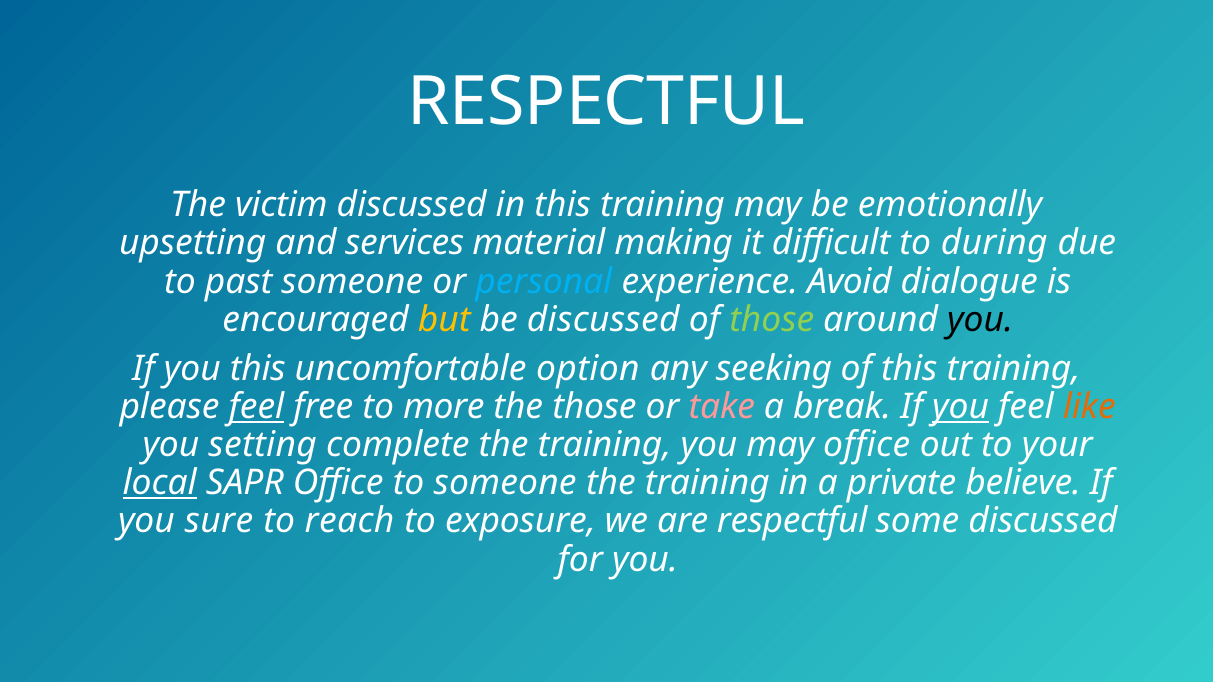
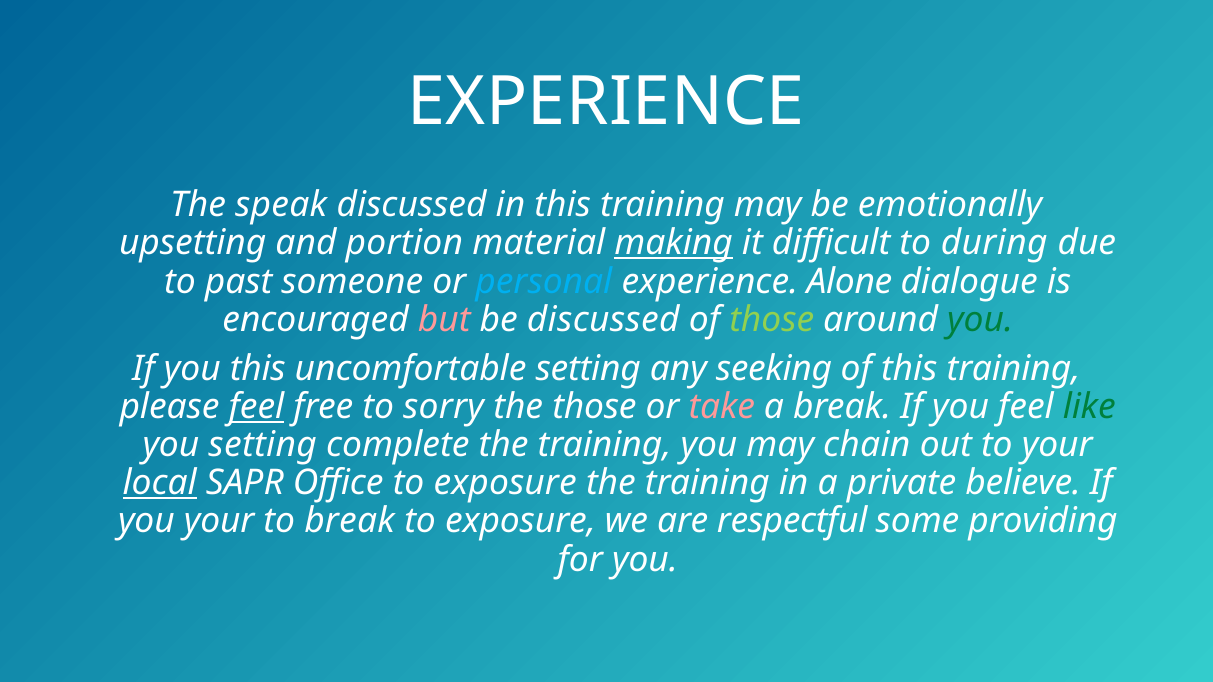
RESPECTFUL at (606, 102): RESPECTFUL -> EXPERIENCE
victim: victim -> speak
services: services -> portion
making underline: none -> present
Avoid: Avoid -> Alone
but colour: yellow -> pink
you at (980, 320) colour: black -> green
uncomfortable option: option -> setting
more: more -> sorry
you at (961, 407) underline: present -> none
like colour: orange -> green
may office: office -> chain
Office to someone: someone -> exposure
you sure: sure -> your
to reach: reach -> break
some discussed: discussed -> providing
